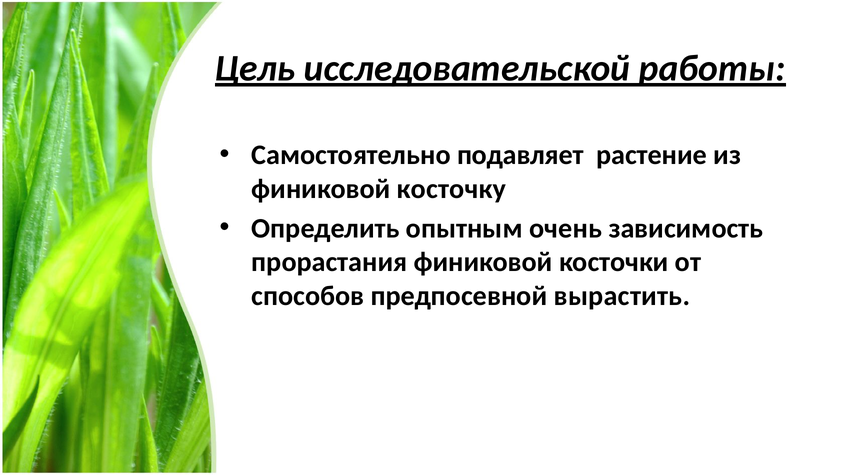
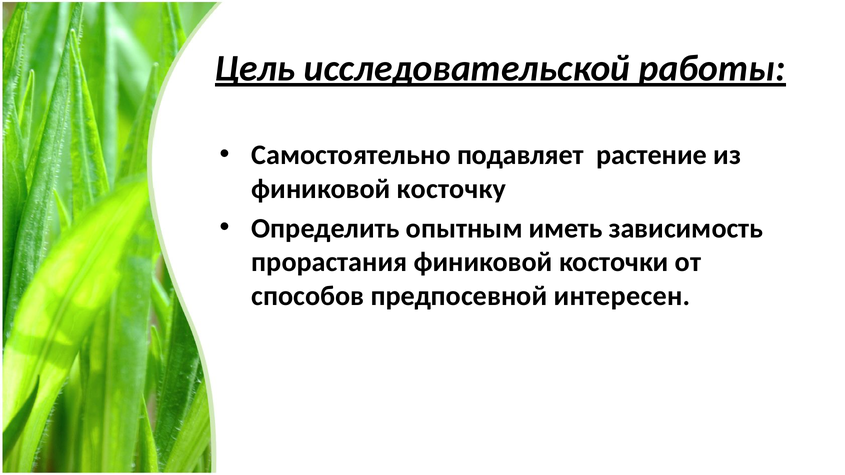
очень: очень -> иметь
вырастить: вырастить -> интересен
